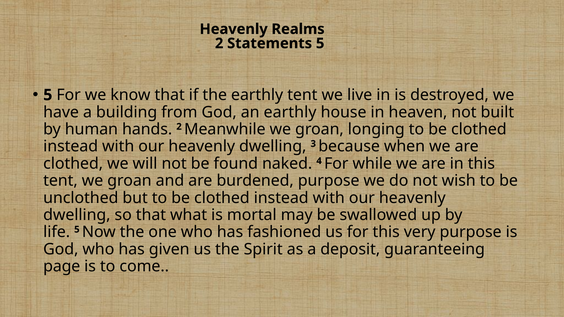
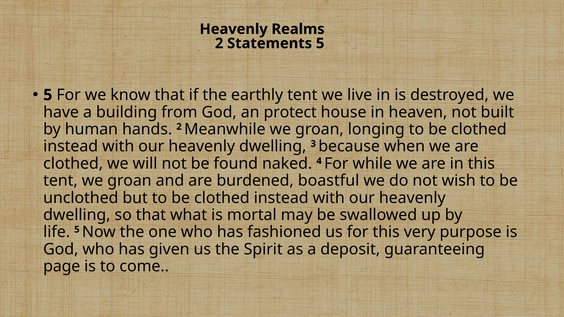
an earthly: earthly -> protect
burdened purpose: purpose -> boastful
